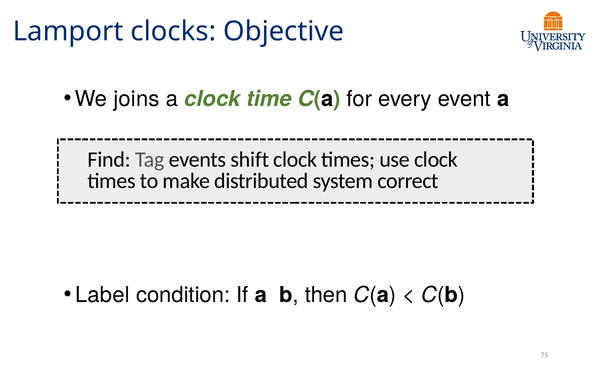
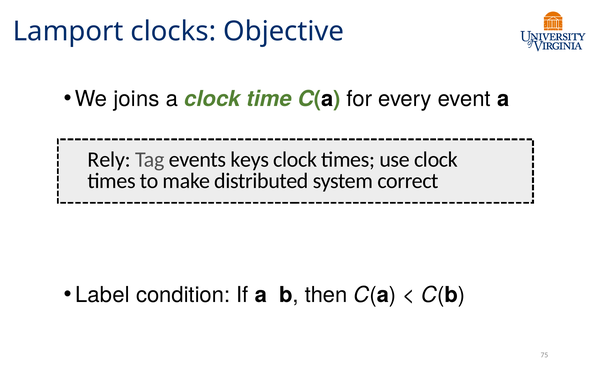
Find: Find -> Rely
shift: shift -> keys
